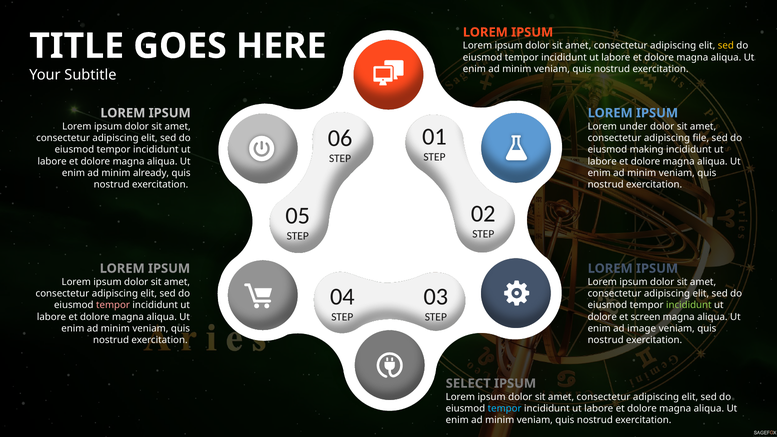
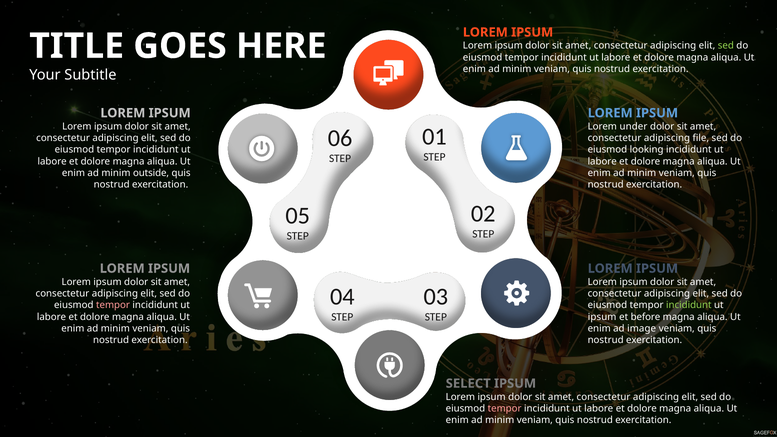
sed at (726, 46) colour: yellow -> light green
making: making -> looking
already: already -> outside
dolore at (602, 317): dolore -> ipsum
screen: screen -> before
tempor at (505, 409) colour: light blue -> pink
